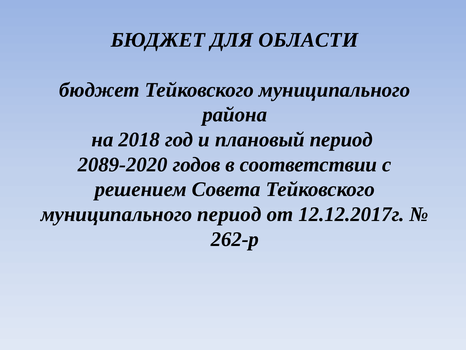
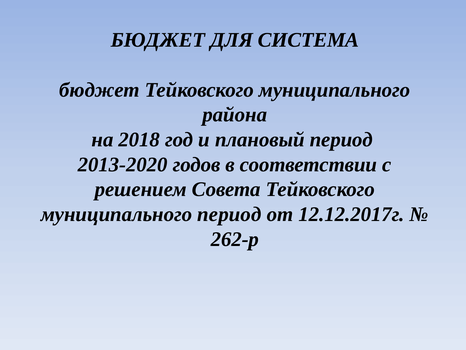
ОБЛАСТИ: ОБЛАСТИ -> СИСТЕМА
2089-2020: 2089-2020 -> 2013-2020
